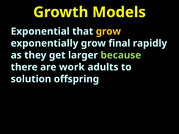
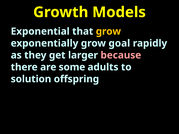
final: final -> goal
because colour: light green -> pink
work: work -> some
